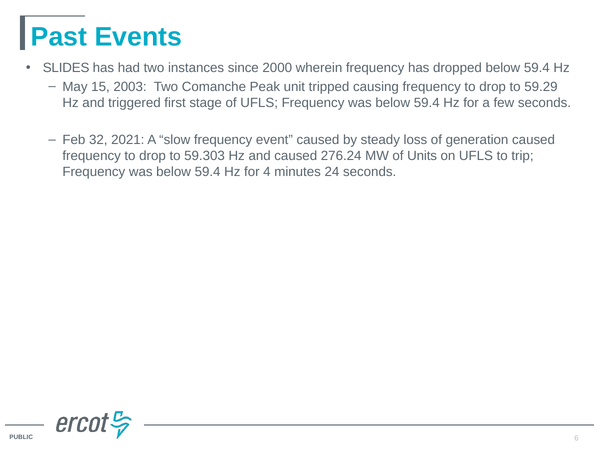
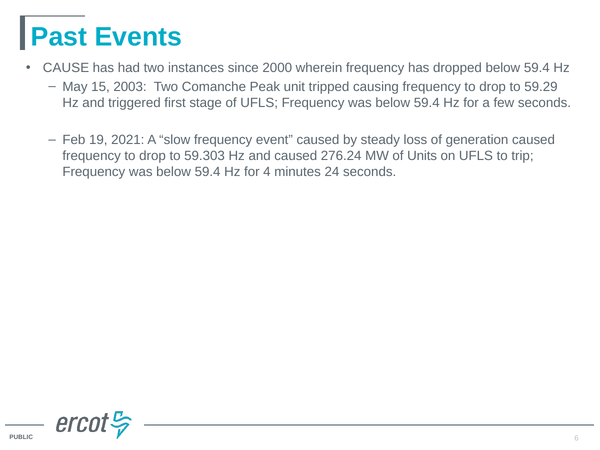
SLIDES: SLIDES -> CAUSE
32: 32 -> 19
